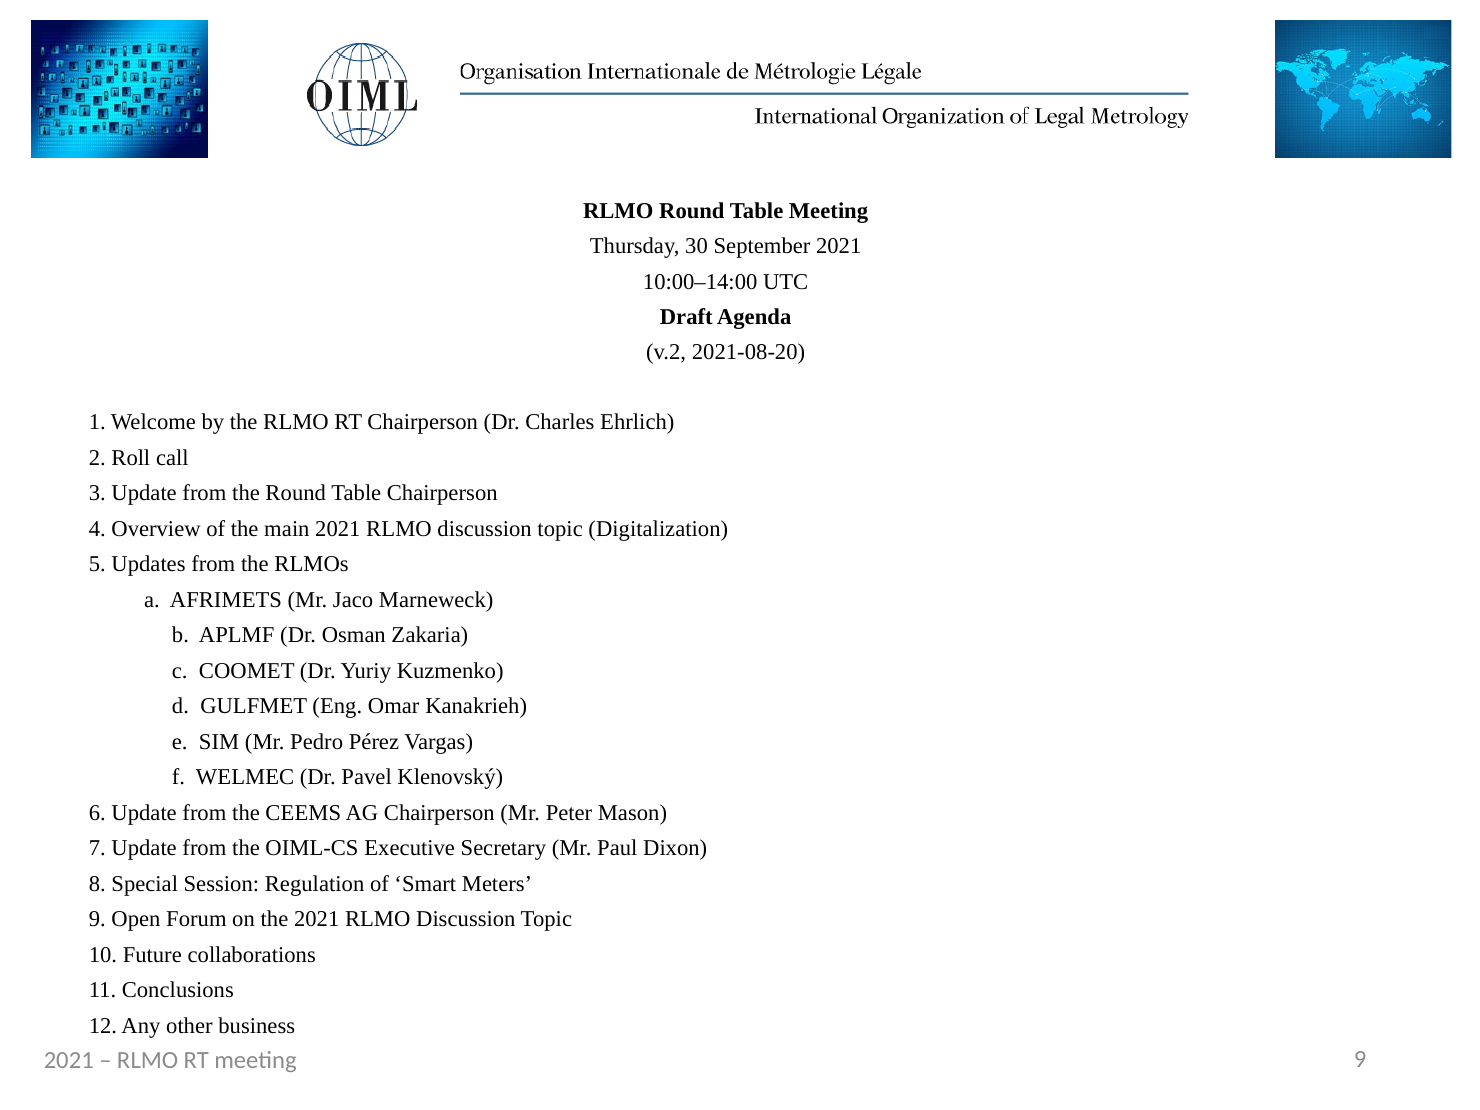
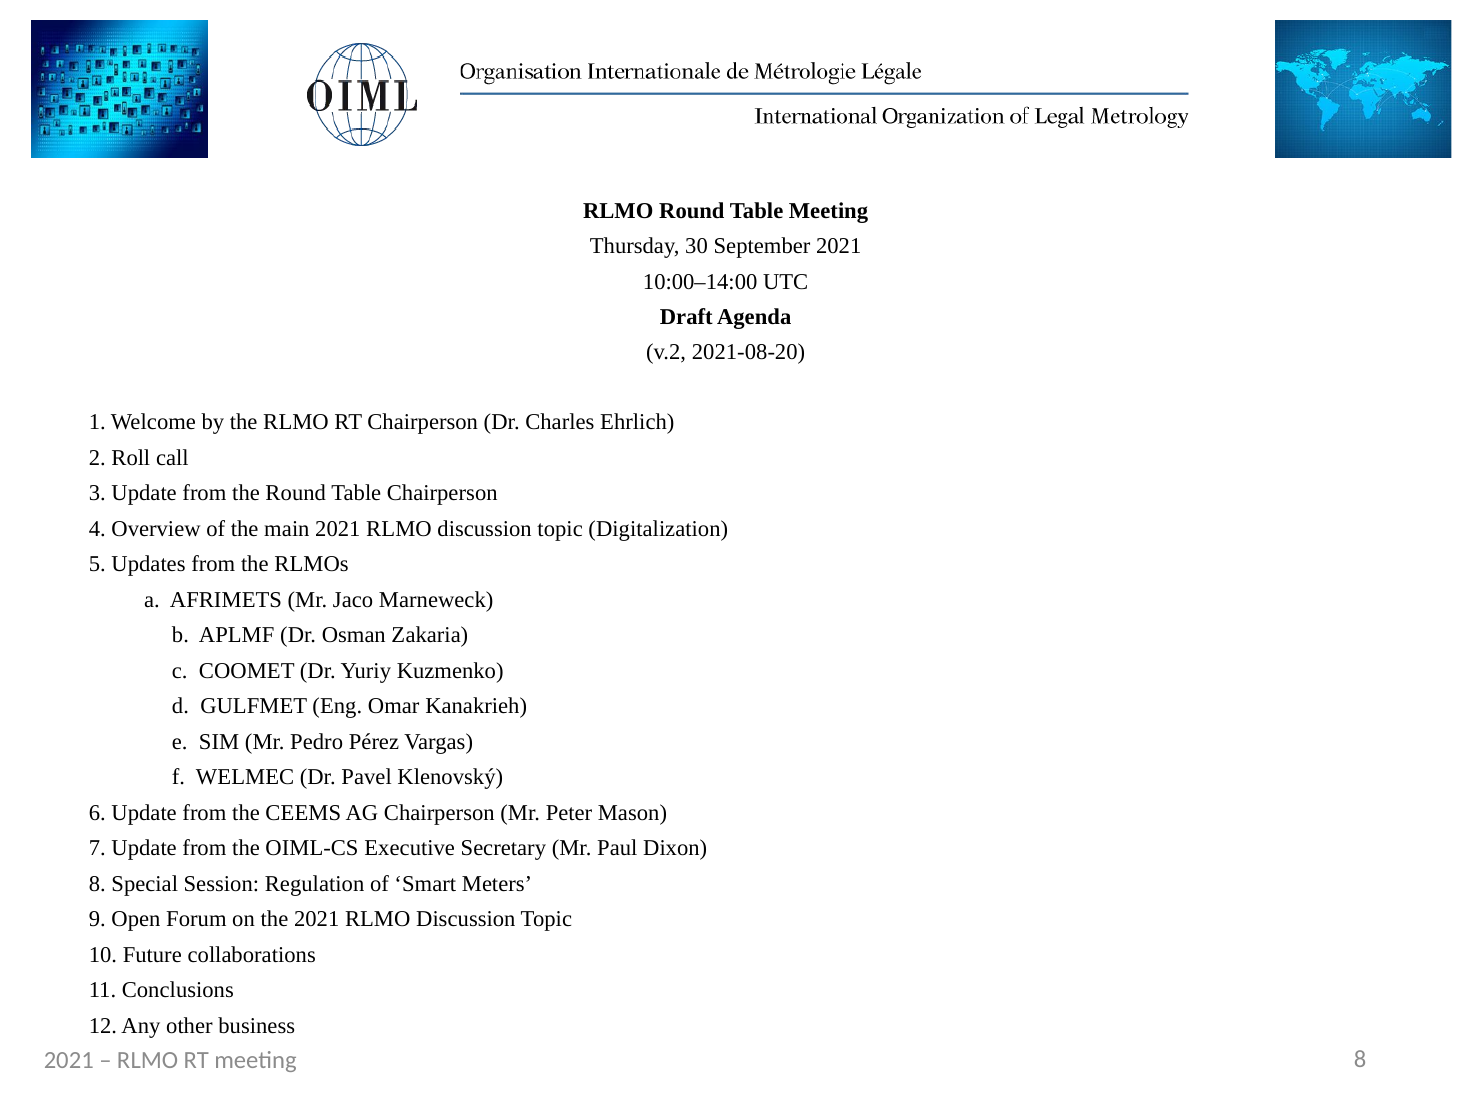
meeting 9: 9 -> 8
